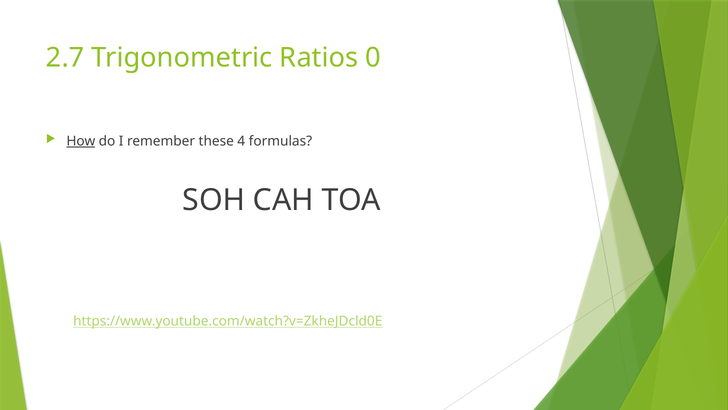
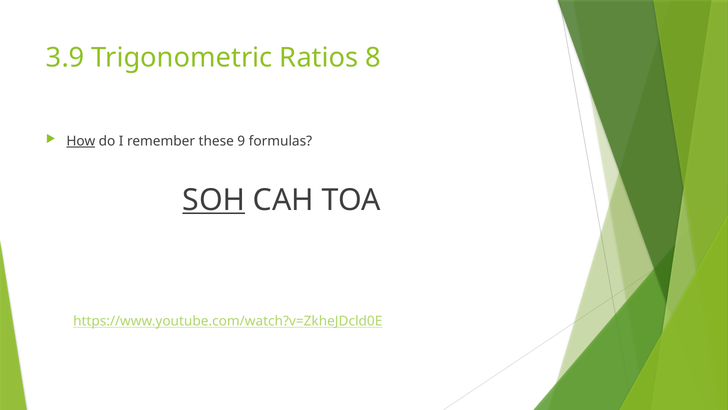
2.7: 2.7 -> 3.9
0: 0 -> 8
4: 4 -> 9
SOH underline: none -> present
